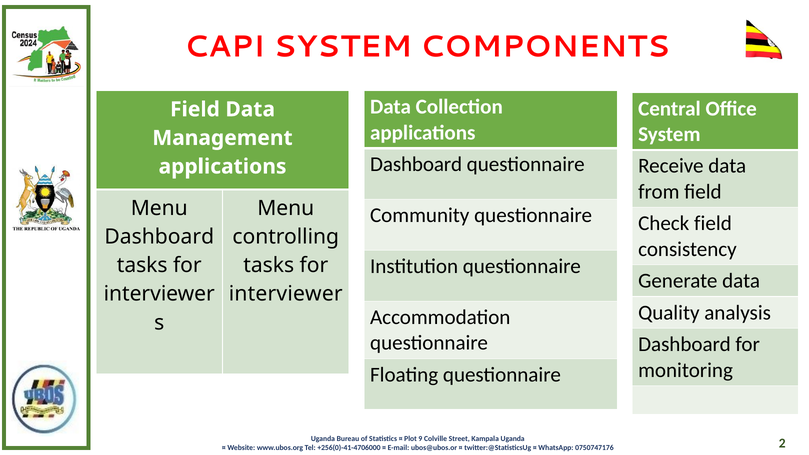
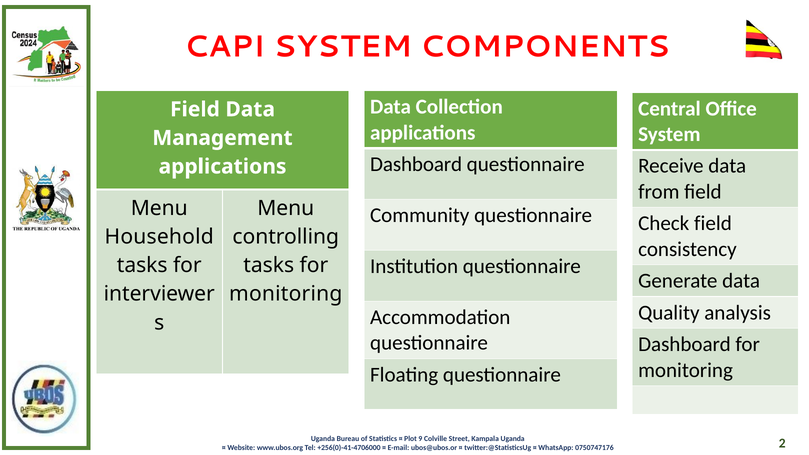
Dashboard at (159, 237): Dashboard -> Household
interviewer at (286, 294): interviewer -> monitoring
